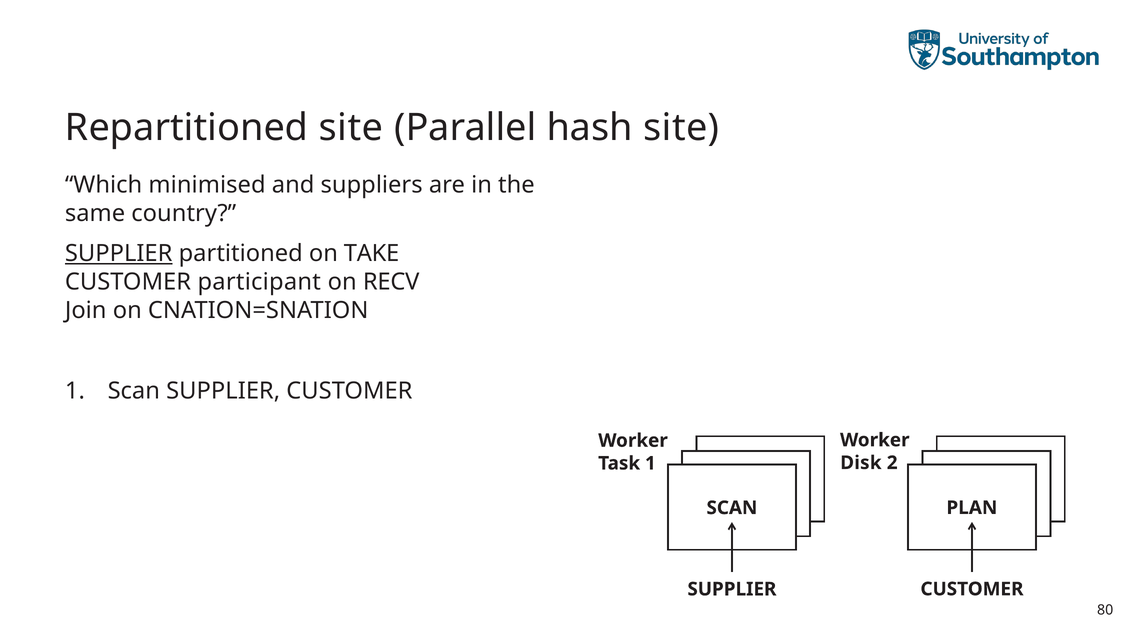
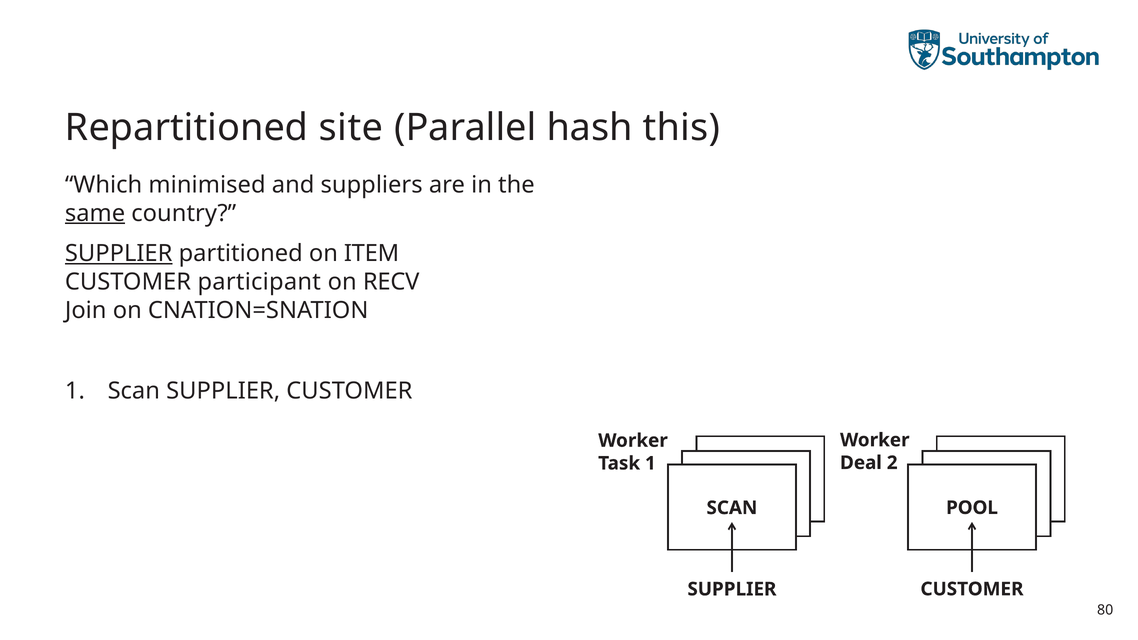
hash site: site -> this
same underline: none -> present
TAKE: TAKE -> ITEM
Disk: Disk -> Deal
PLAN: PLAN -> POOL
